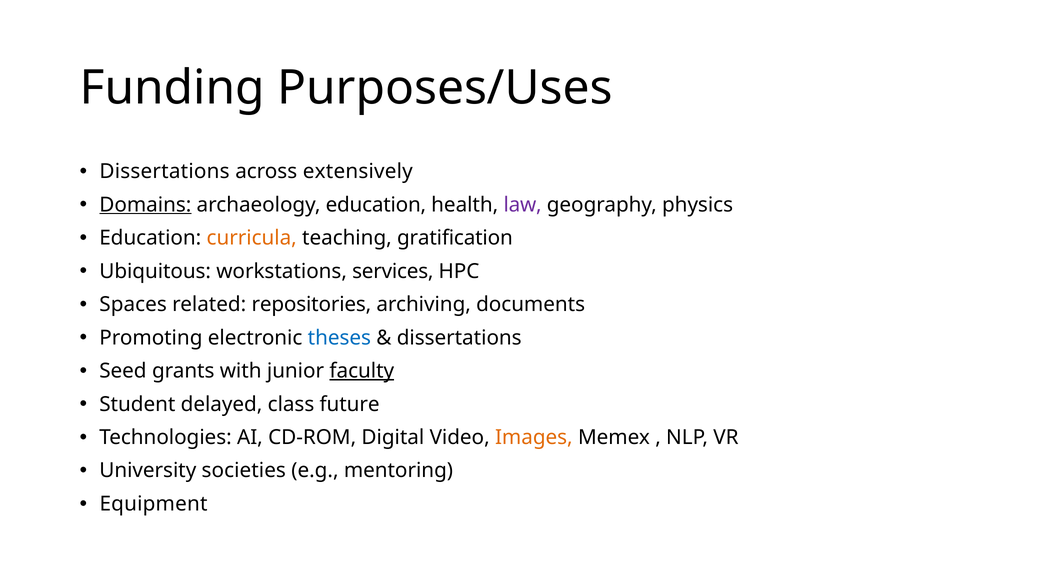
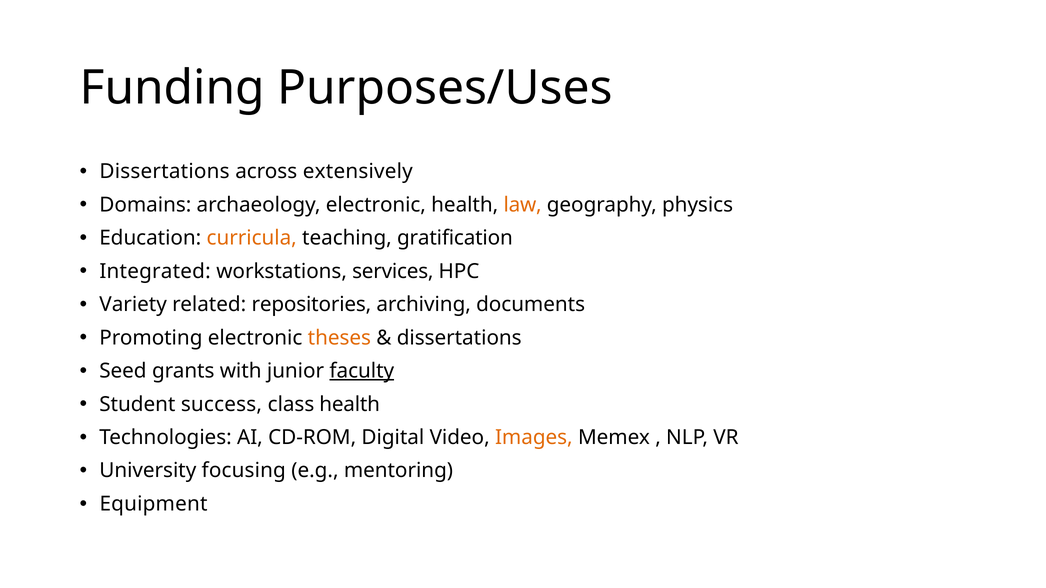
Domains underline: present -> none
archaeology education: education -> electronic
law colour: purple -> orange
Ubiquitous: Ubiquitous -> Integrated
Spaces: Spaces -> Variety
theses colour: blue -> orange
delayed: delayed -> success
class future: future -> health
societies: societies -> focusing
